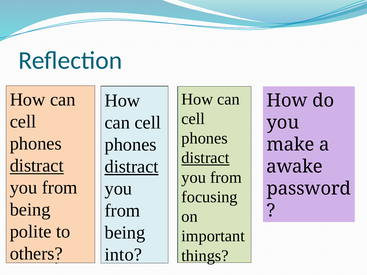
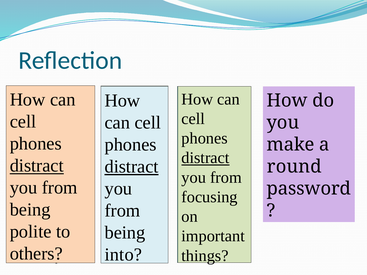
awake at (295, 167): awake -> round
